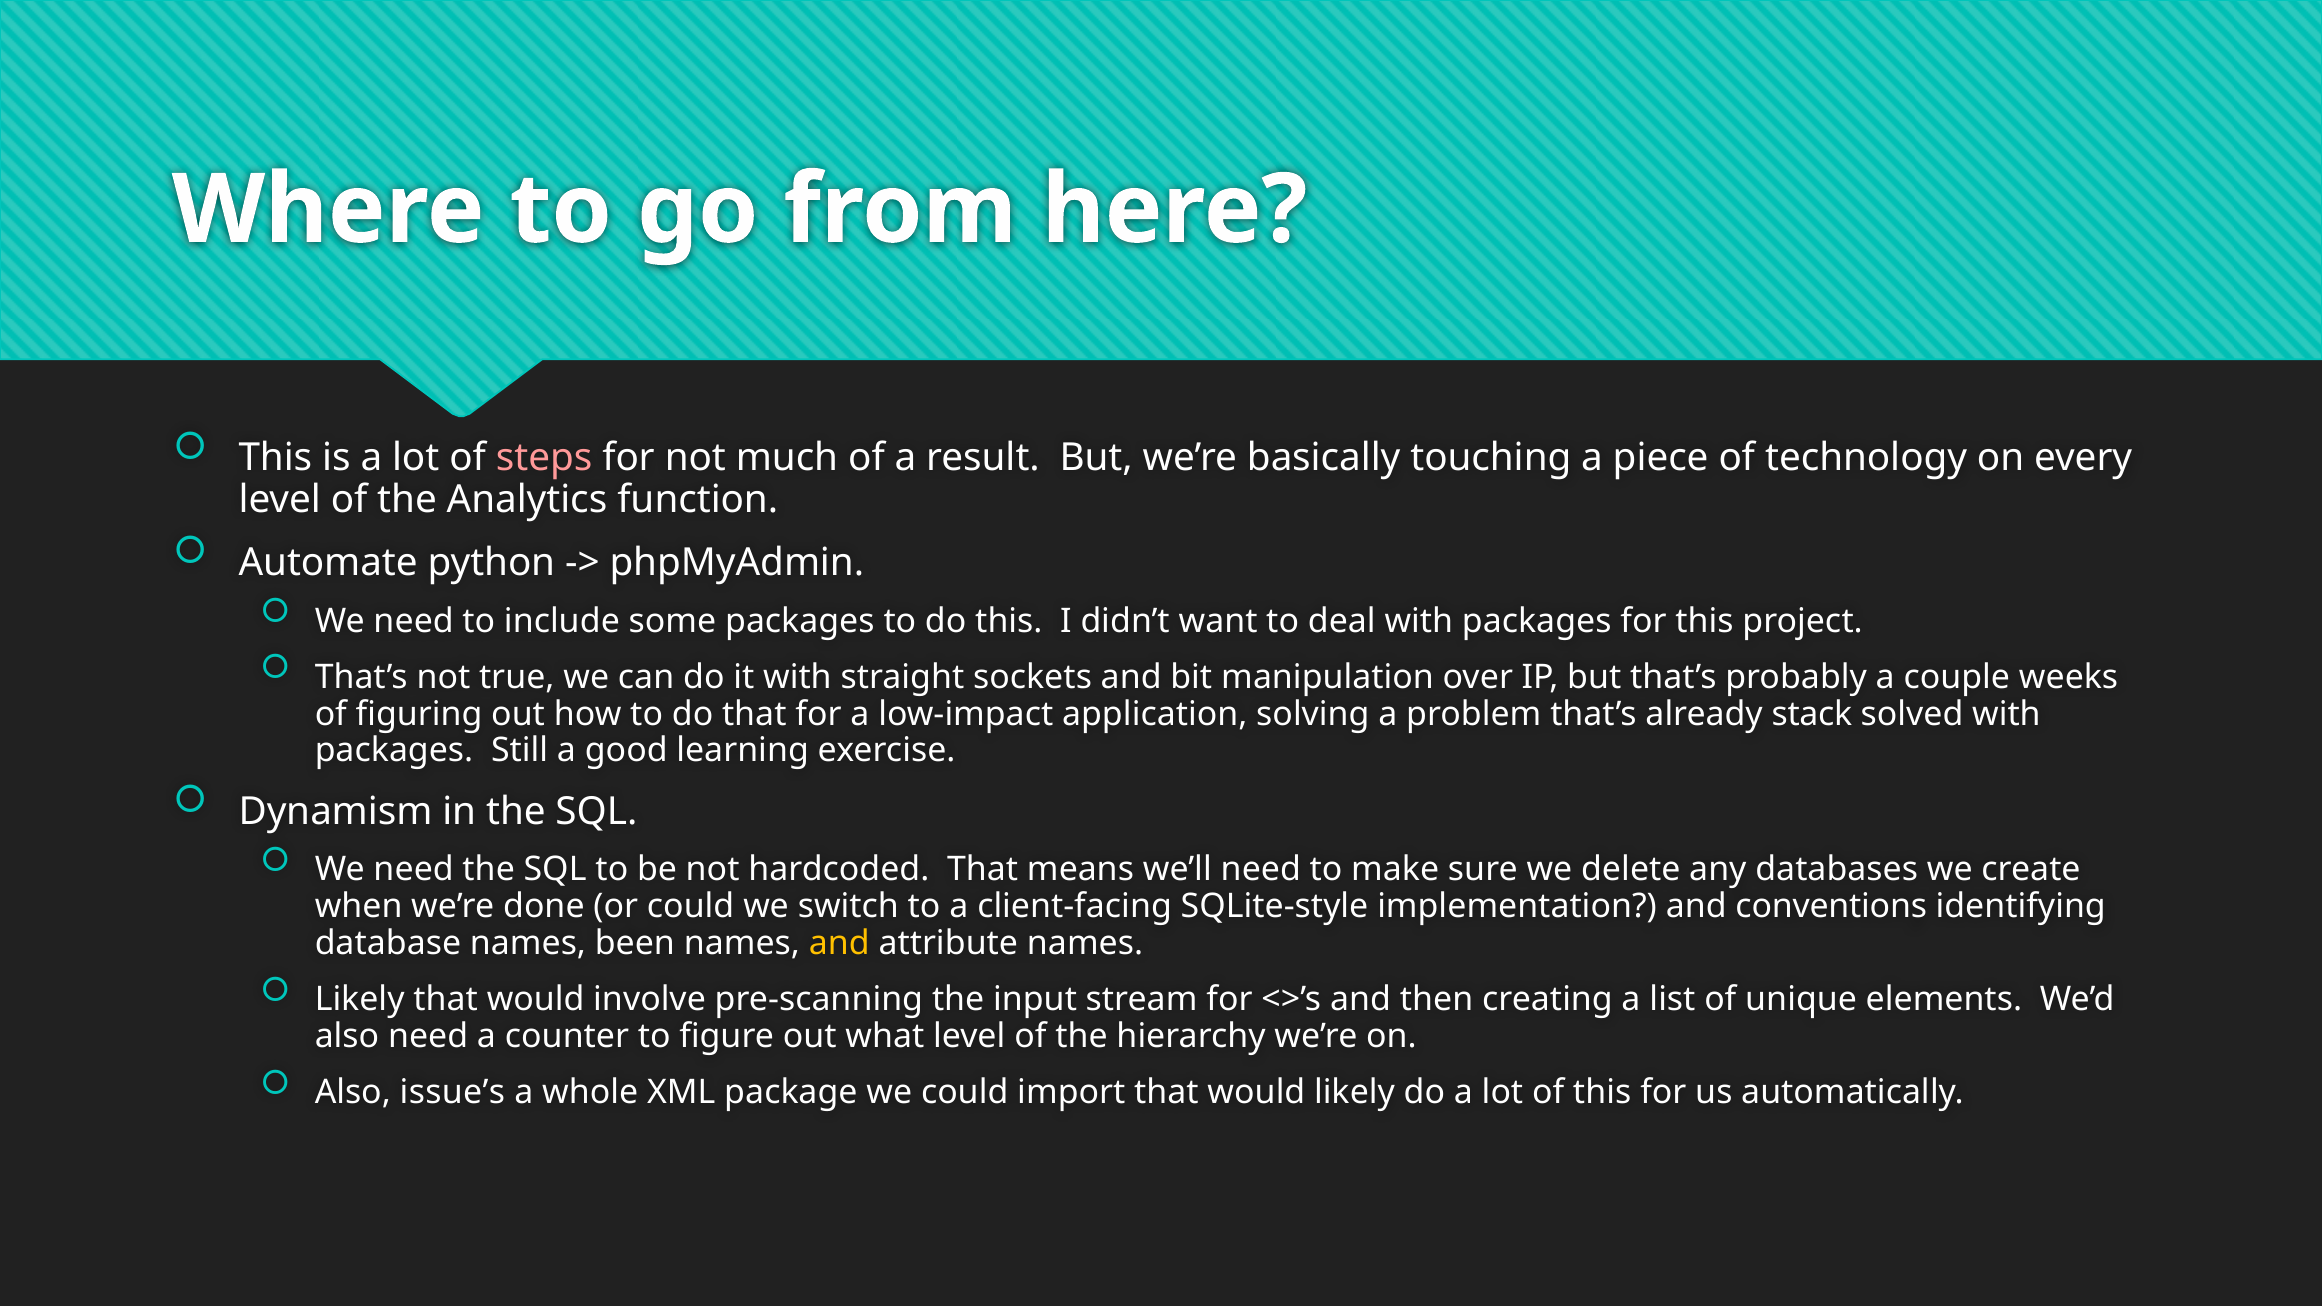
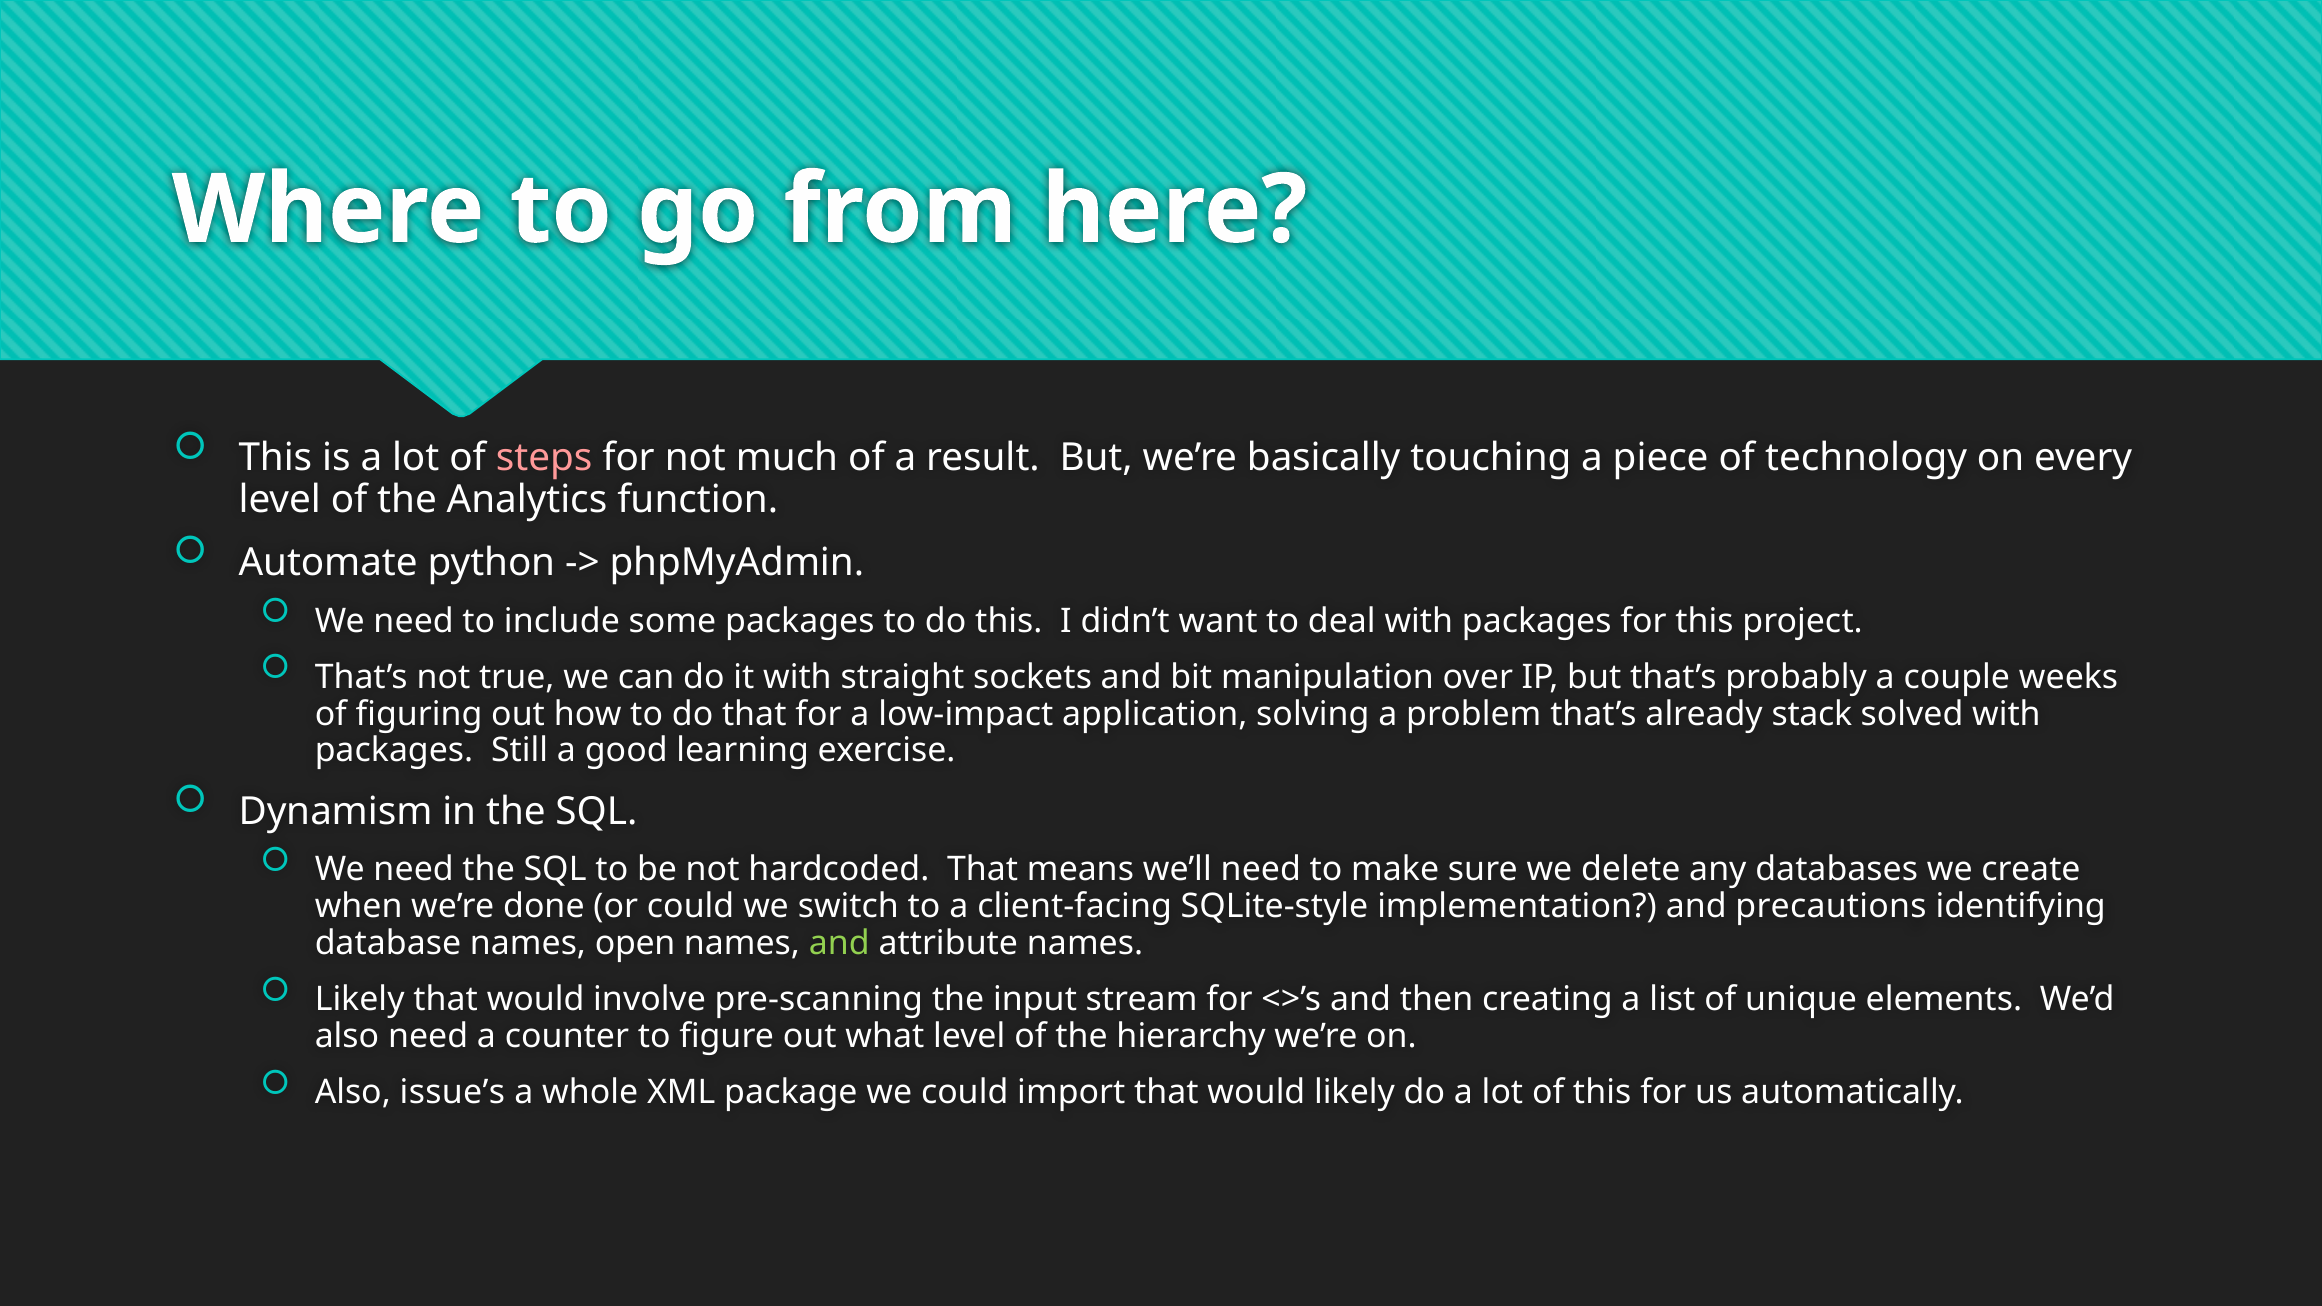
conventions: conventions -> precautions
been: been -> open
and at (839, 943) colour: yellow -> light green
